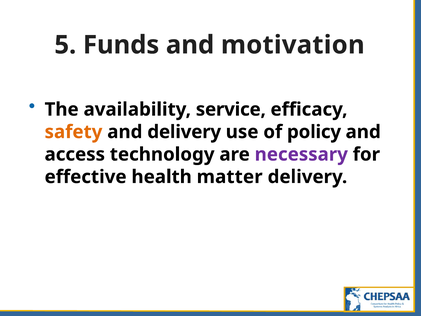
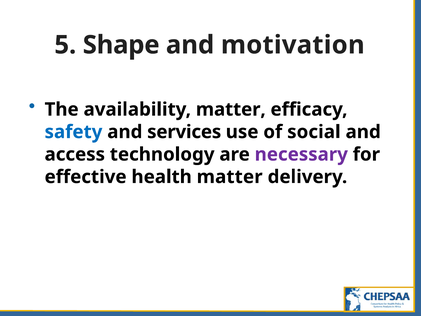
Funds: Funds -> Shape
availability service: service -> matter
safety colour: orange -> blue
and delivery: delivery -> services
policy: policy -> social
